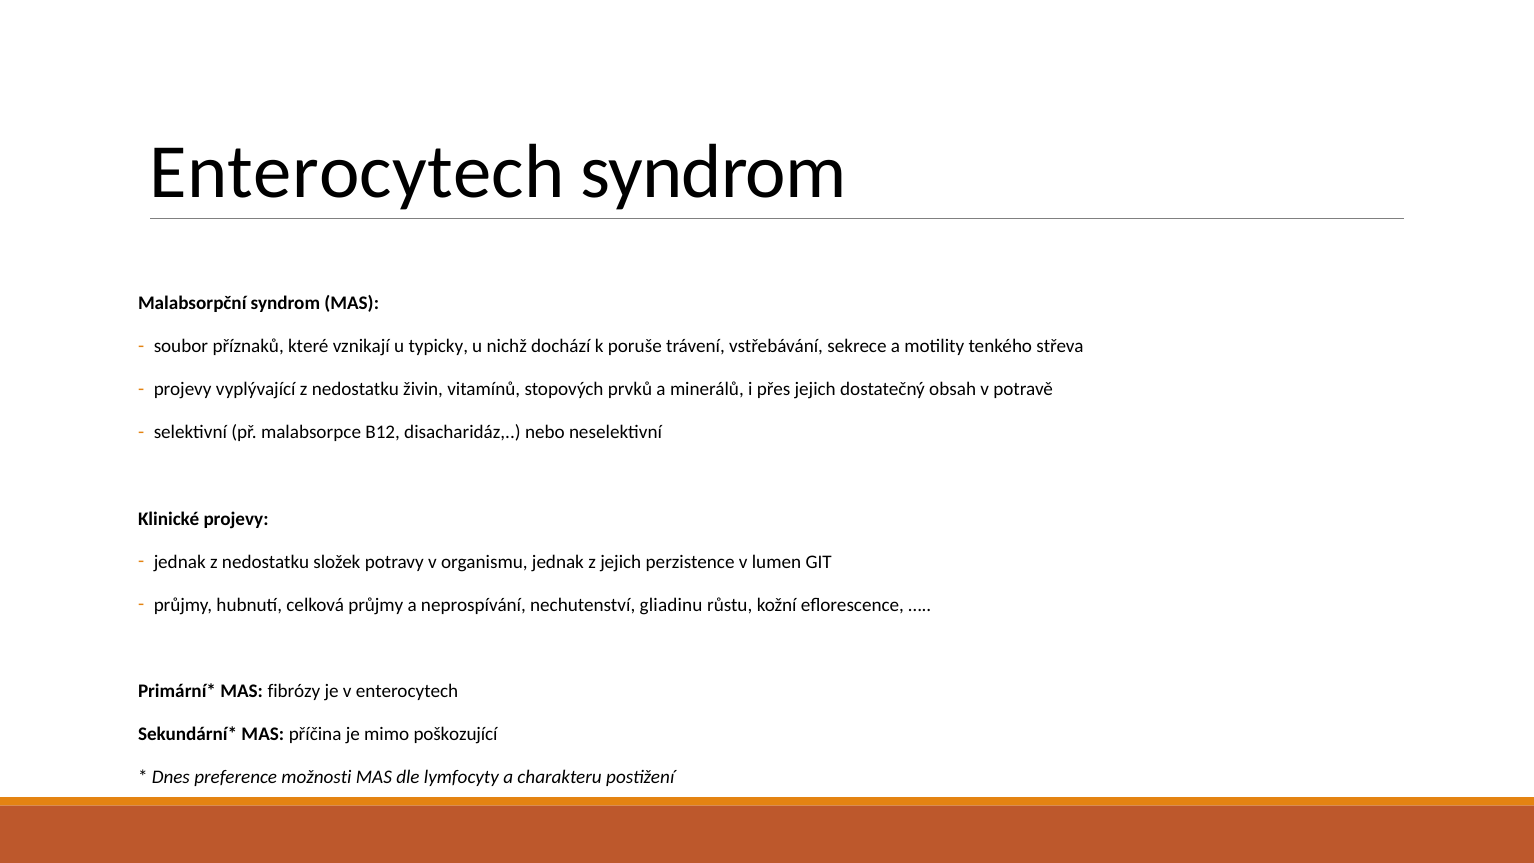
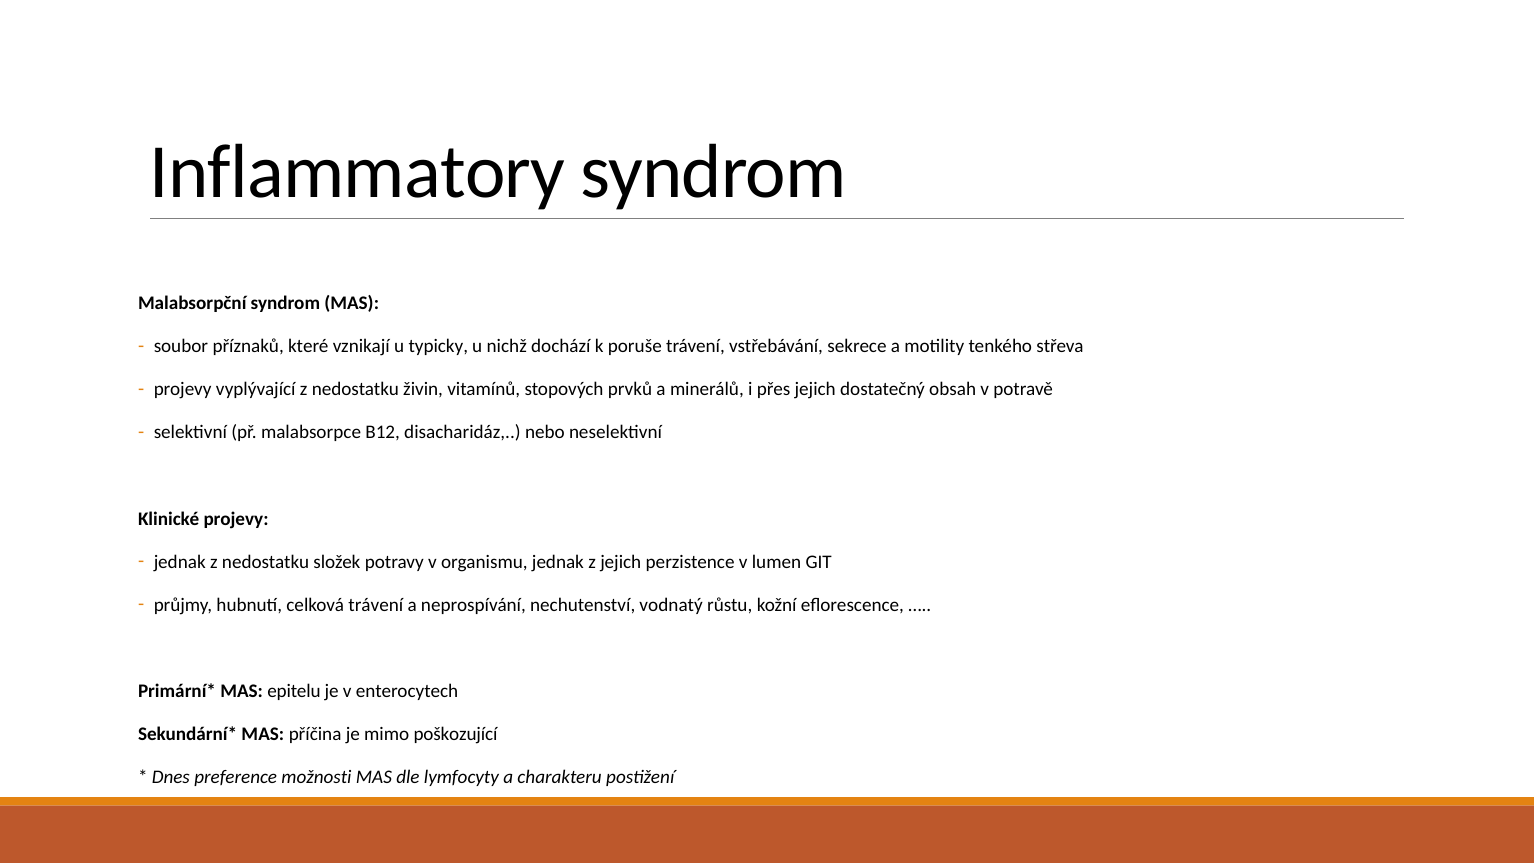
Enterocytech at (357, 172): Enterocytech -> Inflammatory
celková průjmy: průjmy -> trávení
gliadinu: gliadinu -> vodnatý
fibrózy: fibrózy -> epitelu
